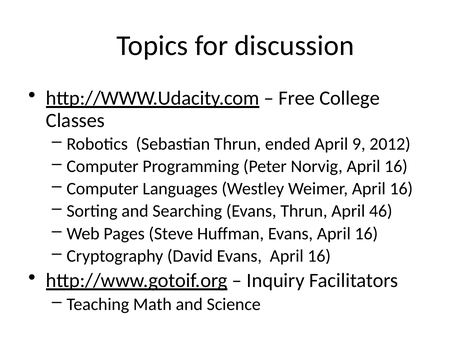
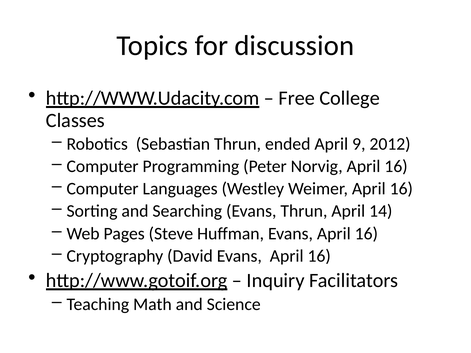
46: 46 -> 14
